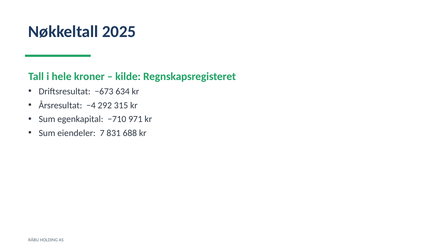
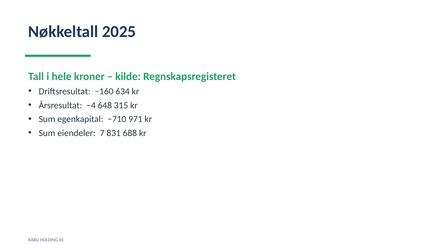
−673: −673 -> −160
292: 292 -> 648
